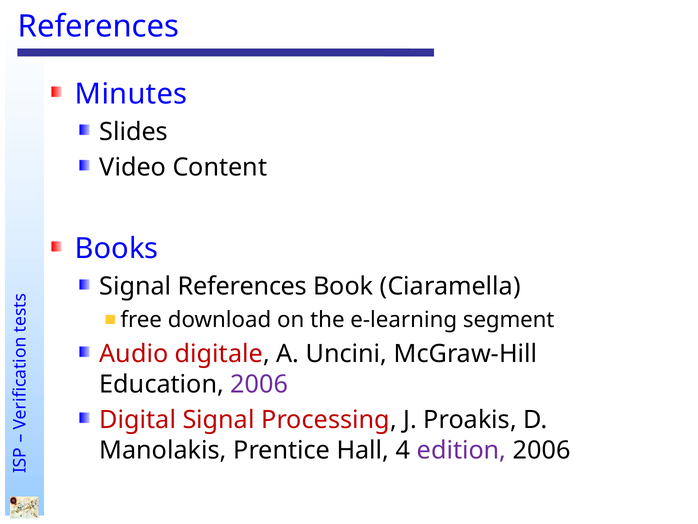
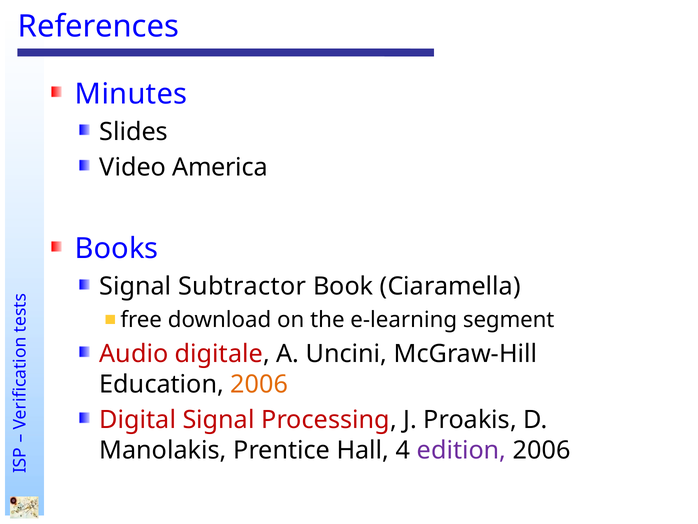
Content: Content -> America
Signal References: References -> Subtractor
2006 at (259, 384) colour: purple -> orange
